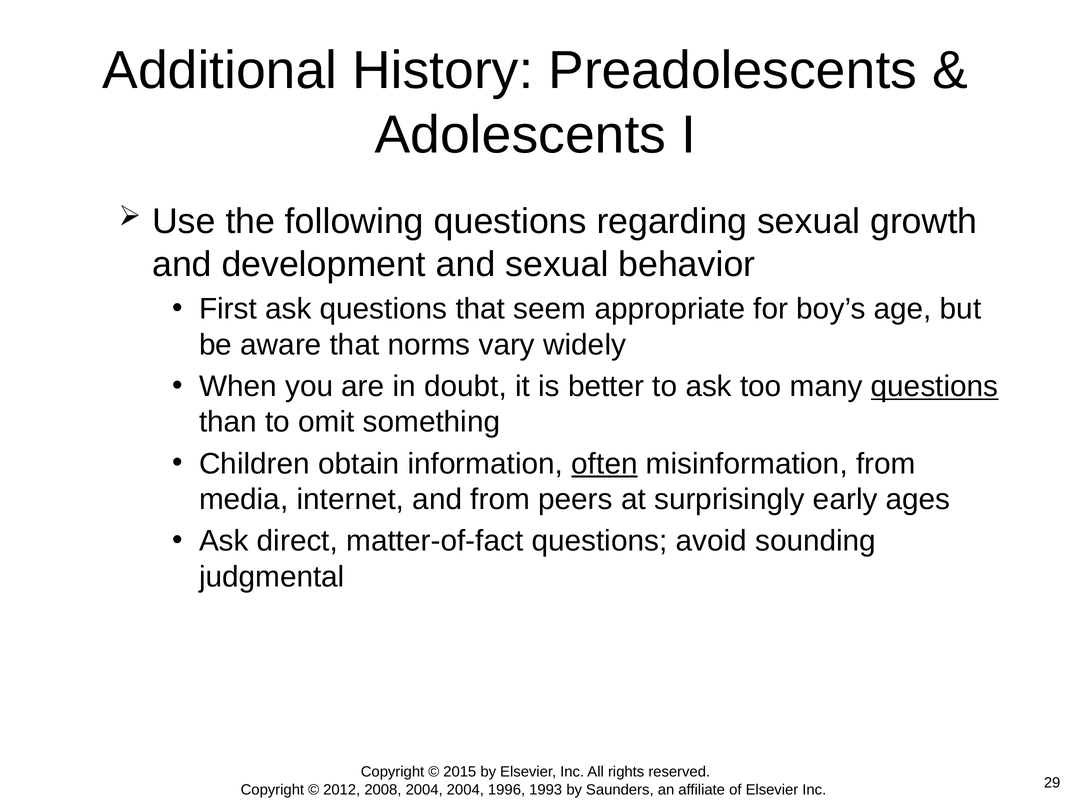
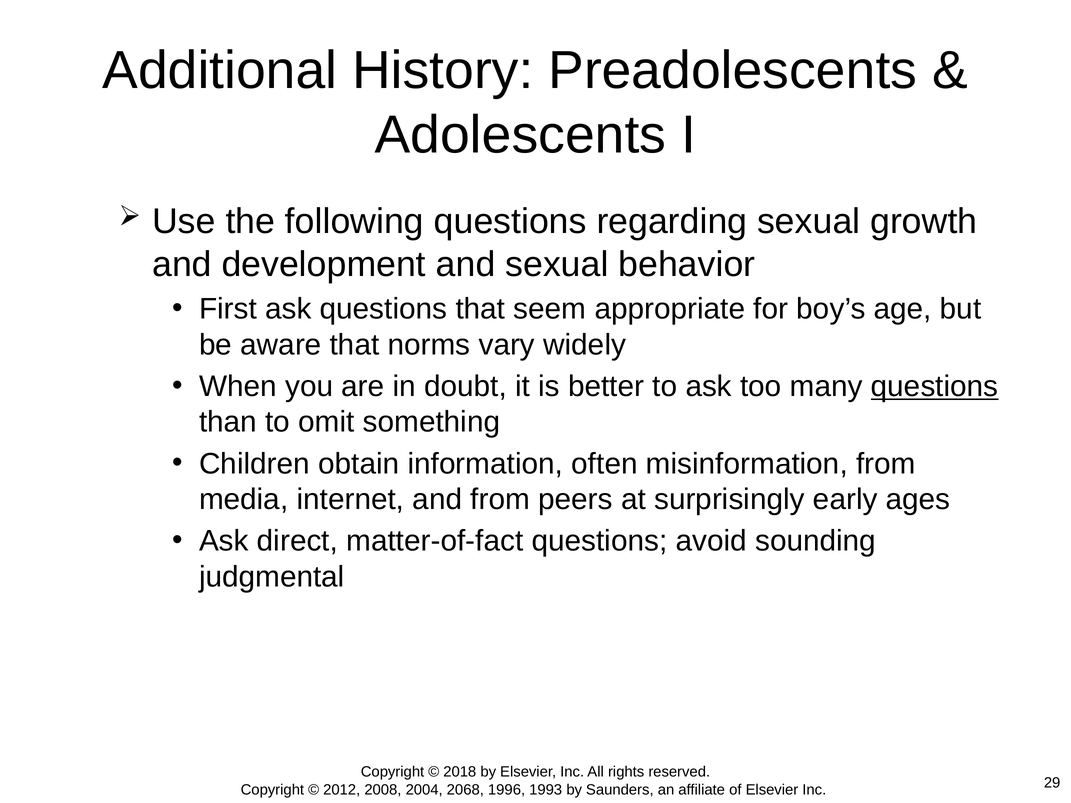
often underline: present -> none
2015: 2015 -> 2018
2004 2004: 2004 -> 2068
